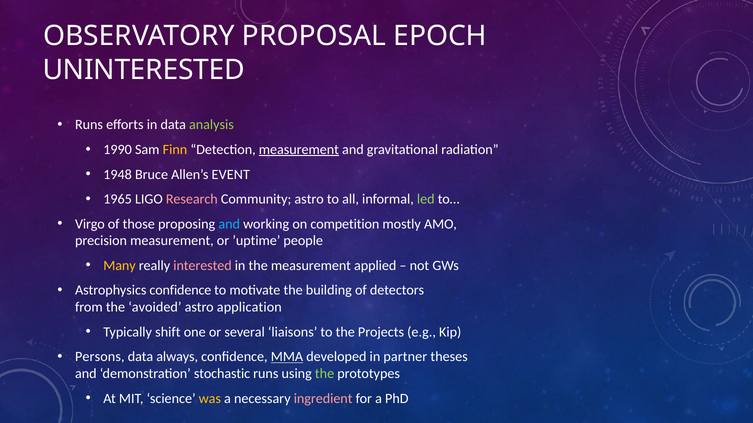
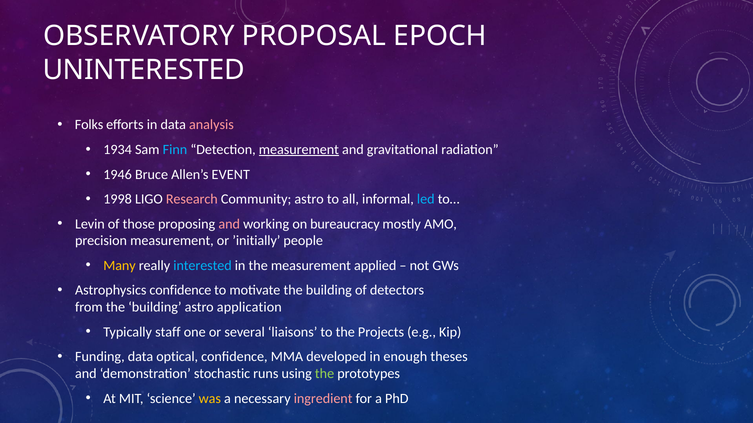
Runs at (89, 125): Runs -> Folks
analysis colour: light green -> pink
1990: 1990 -> 1934
Finn colour: yellow -> light blue
1948: 1948 -> 1946
1965: 1965 -> 1998
led colour: light green -> light blue
Virgo: Virgo -> Levin
and at (229, 224) colour: light blue -> pink
competition: competition -> bureaucracy
’uptime: ’uptime -> ’initially
interested colour: pink -> light blue
from the avoided: avoided -> building
shift: shift -> staff
Persons: Persons -> Funding
always: always -> optical
MMA underline: present -> none
partner: partner -> enough
